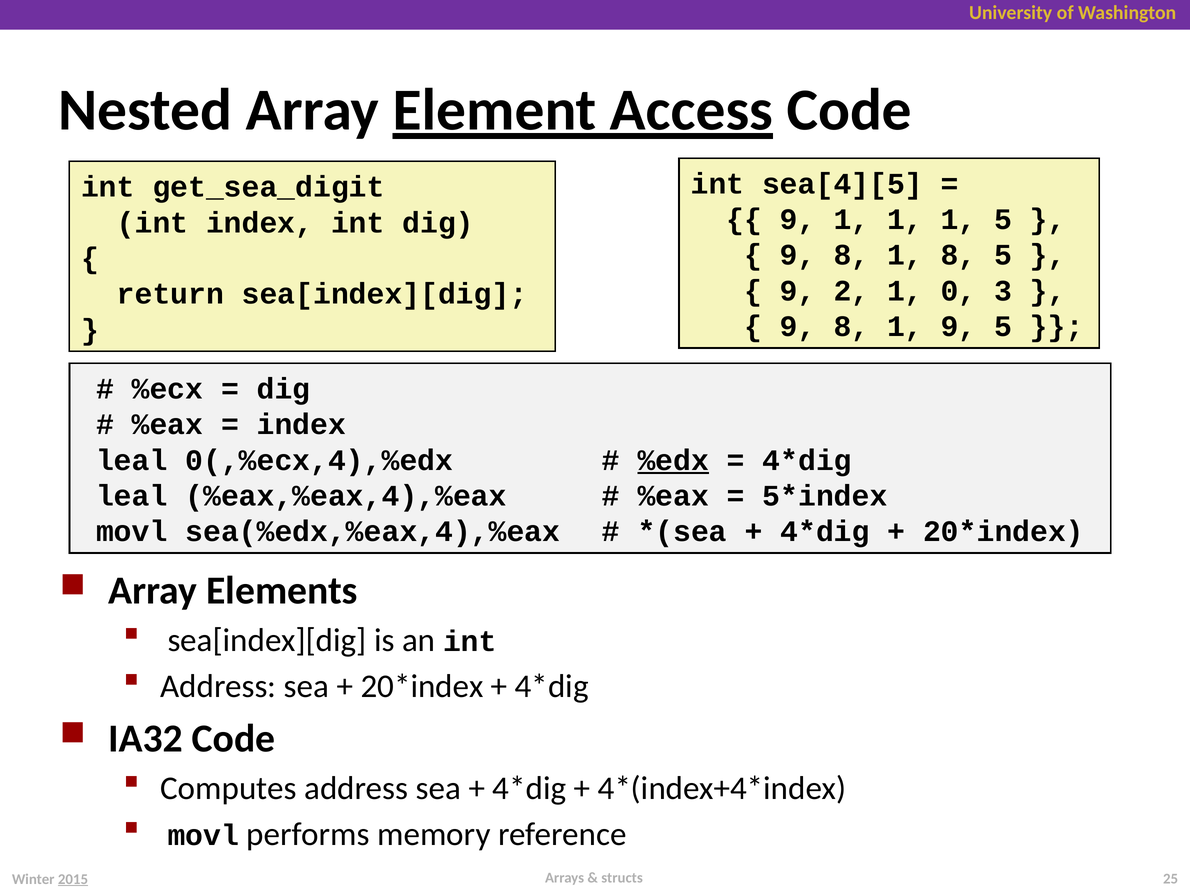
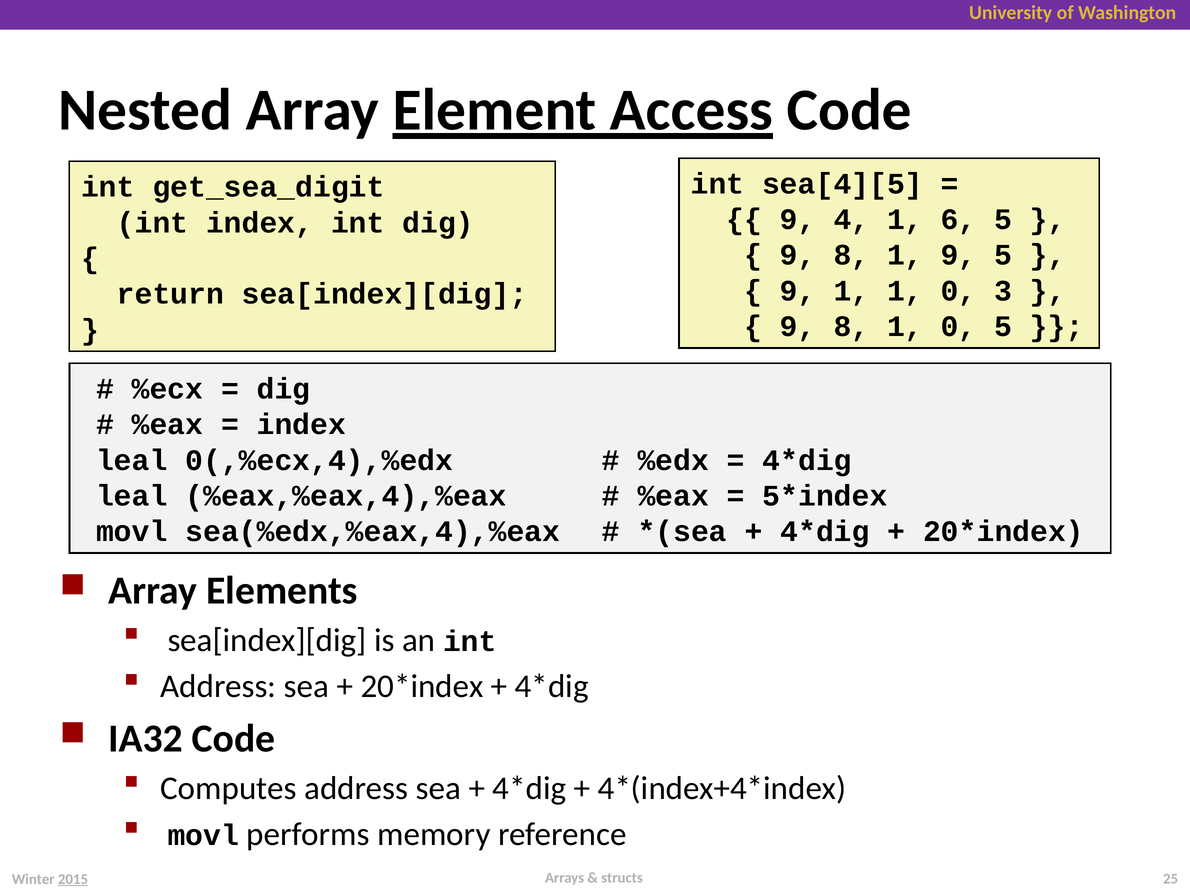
9 1: 1 -> 4
1 at (958, 220): 1 -> 6
1 8: 8 -> 9
9 2: 2 -> 1
8 1 9: 9 -> 0
%edx underline: present -> none
